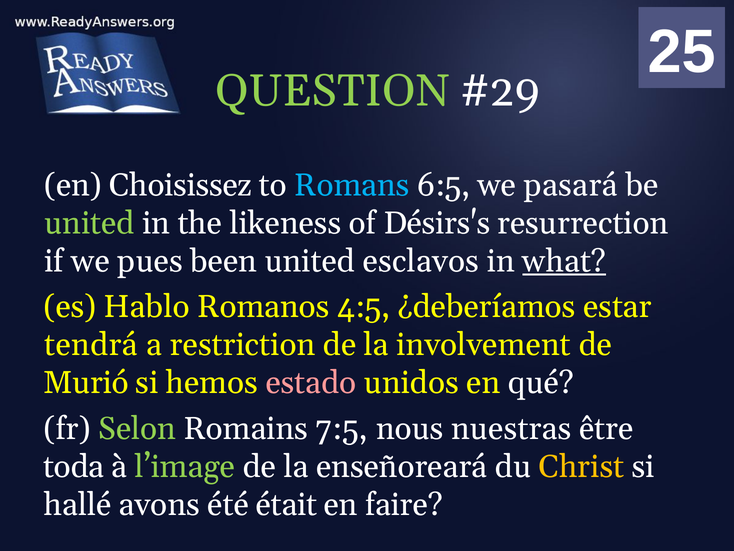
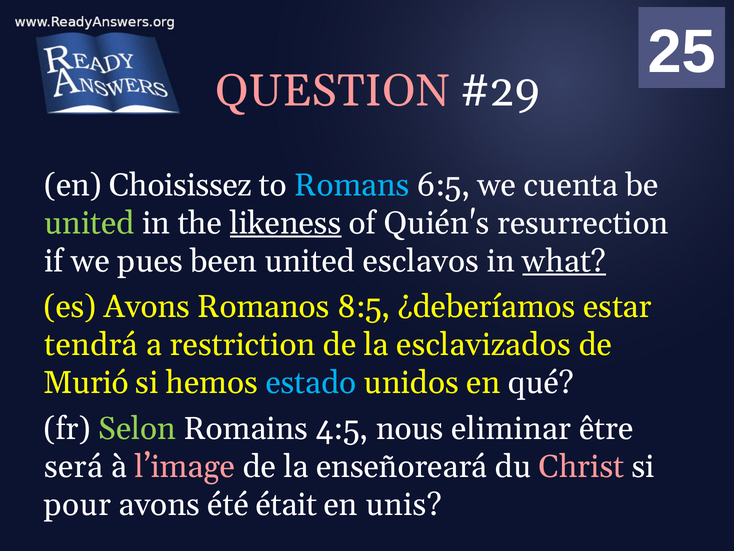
QUESTION colour: light green -> pink
pasará: pasará -> cuenta
likeness underline: none -> present
Désirs's: Désirs's -> Quién's
es Hablo: Hablo -> Avons
4:5: 4:5 -> 8:5
involvement: involvement -> esclavizados
estado colour: pink -> light blue
7:5: 7:5 -> 4:5
nuestras: nuestras -> eliminar
toda: toda -> será
l’image colour: light green -> pink
Christ colour: yellow -> pink
hallé: hallé -> pour
faire: faire -> unis
